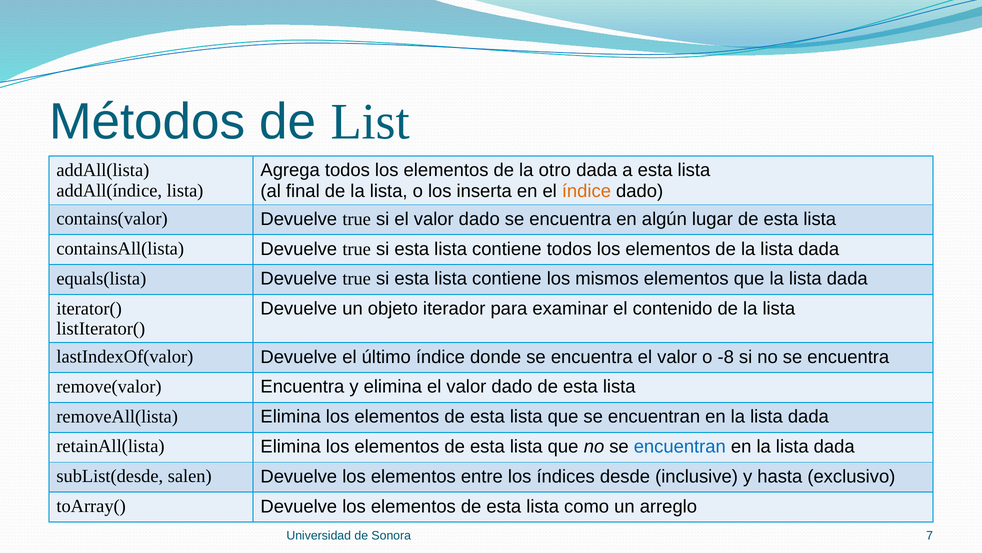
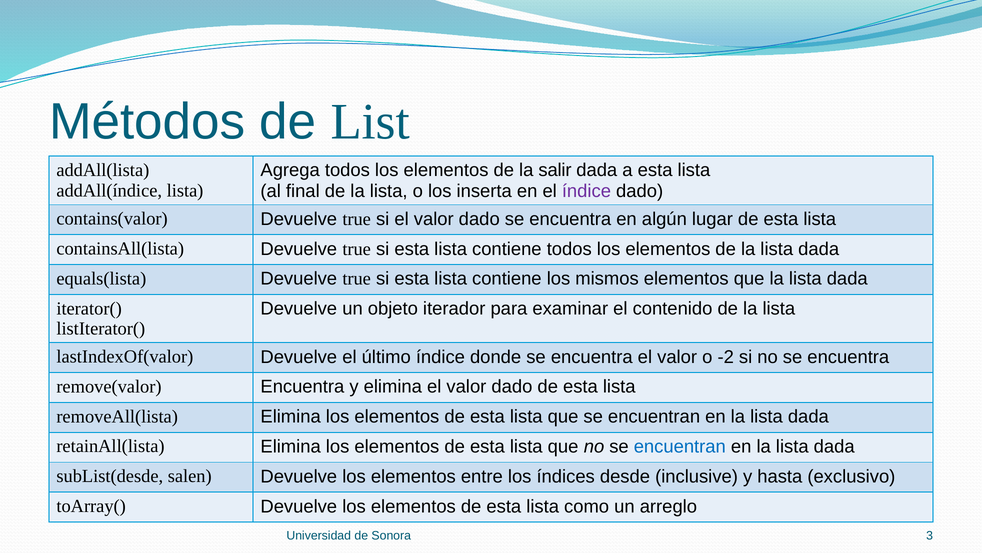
otro: otro -> salir
índice at (586, 191) colour: orange -> purple
-8: -8 -> -2
7: 7 -> 3
